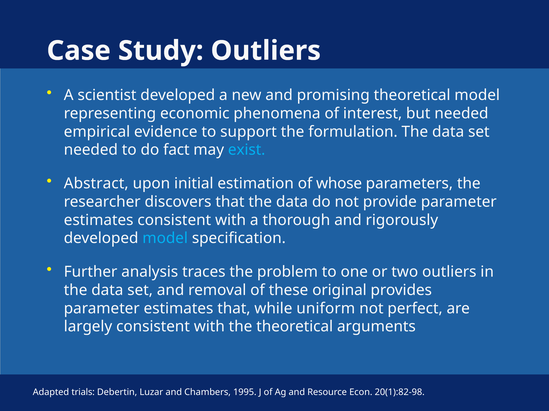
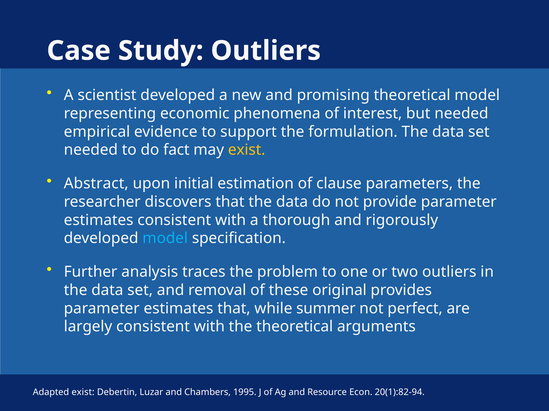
exist at (247, 150) colour: light blue -> yellow
whose: whose -> clause
uniform: uniform -> summer
Adapted trials: trials -> exist
20(1):82-98: 20(1):82-98 -> 20(1):82-94
